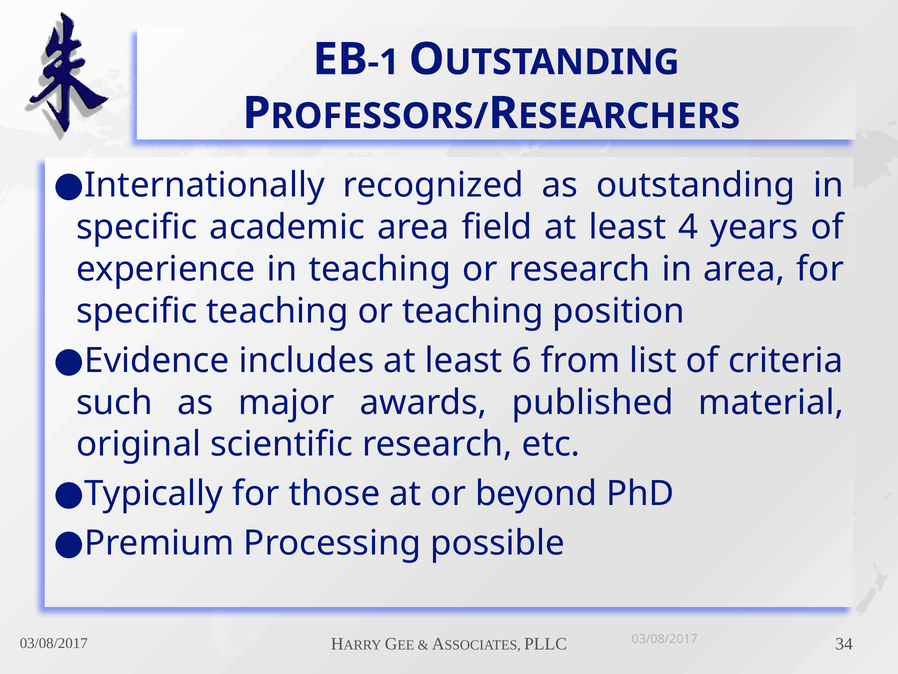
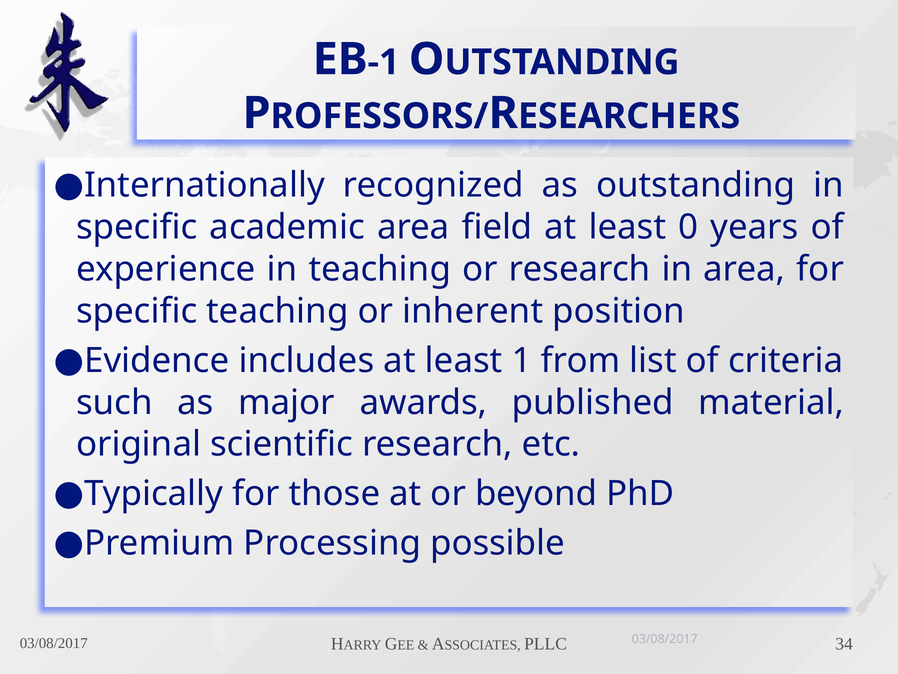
4: 4 -> 0
or teaching: teaching -> inherent
6: 6 -> 1
